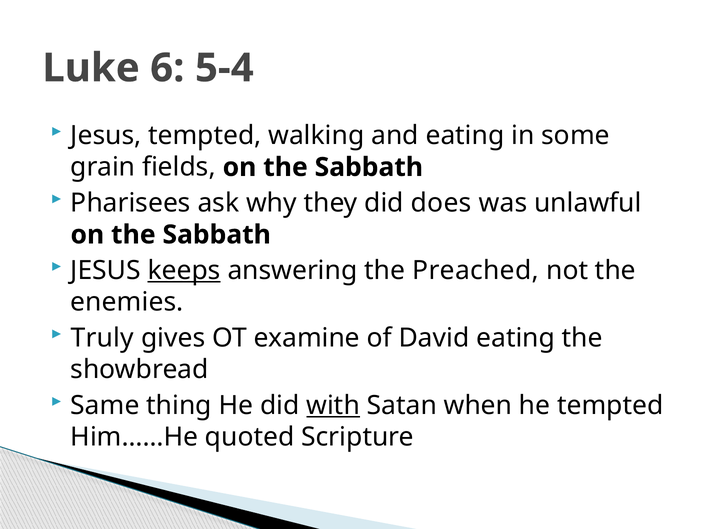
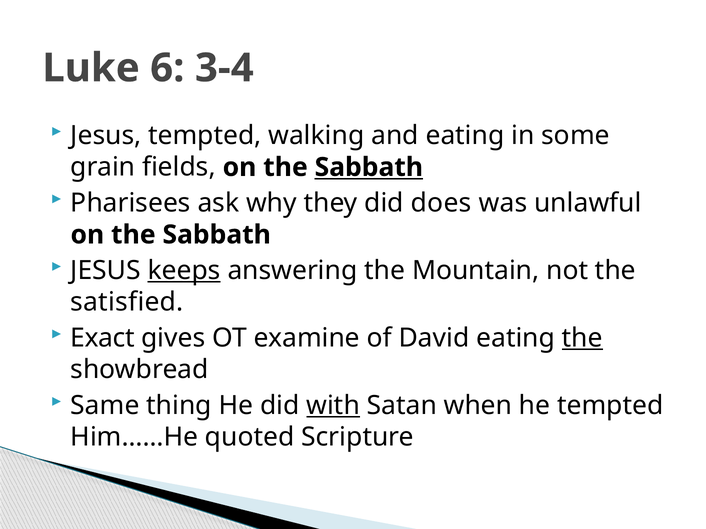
5-4: 5-4 -> 3-4
Sabbath at (369, 167) underline: none -> present
Preached: Preached -> Mountain
enemies: enemies -> satisfied
Truly: Truly -> Exact
the at (582, 338) underline: none -> present
